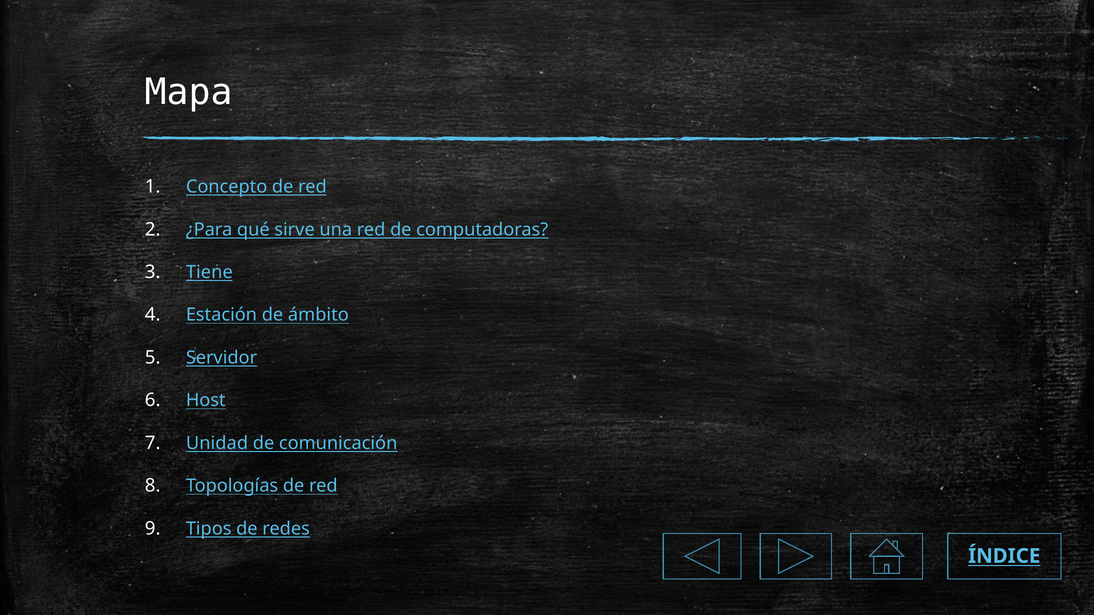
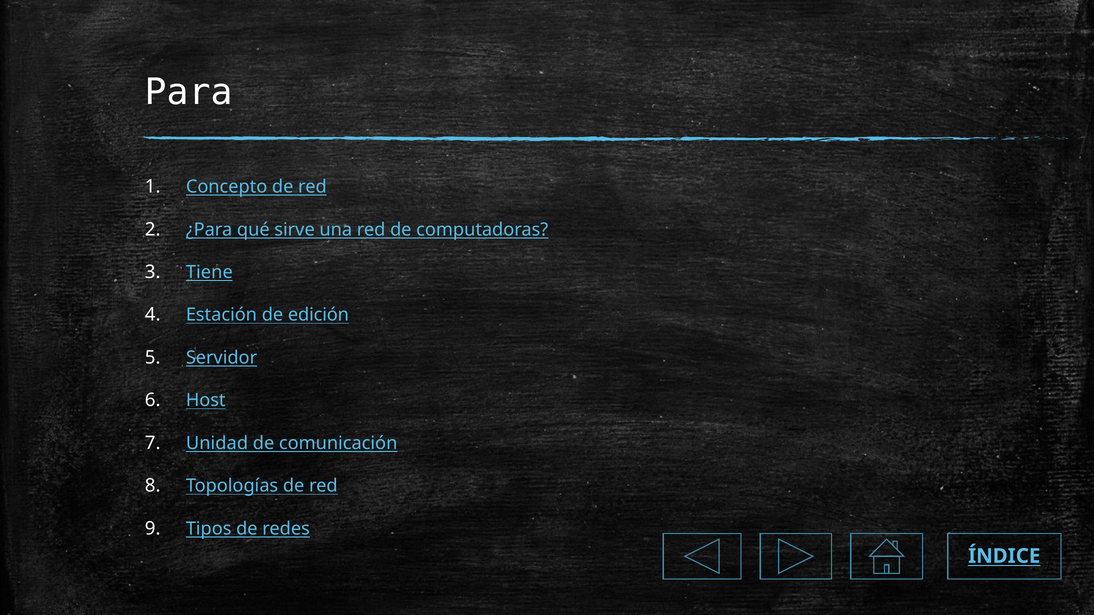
Mapa: Mapa -> Para
ámbito: ámbito -> edición
